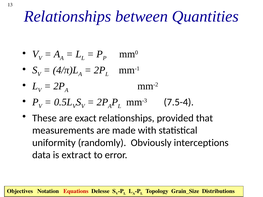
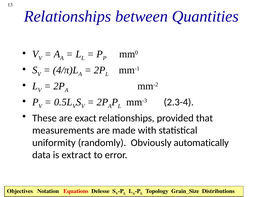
7.5-4: 7.5-4 -> 2.3-4
interceptions: interceptions -> automatically
